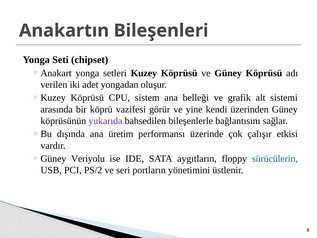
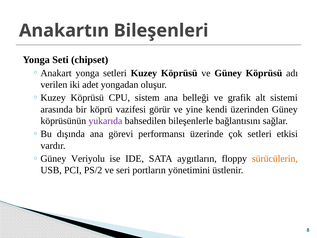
üretim: üretim -> görevi
çok çalışır: çalışır -> setleri
sürücülerin colour: blue -> orange
